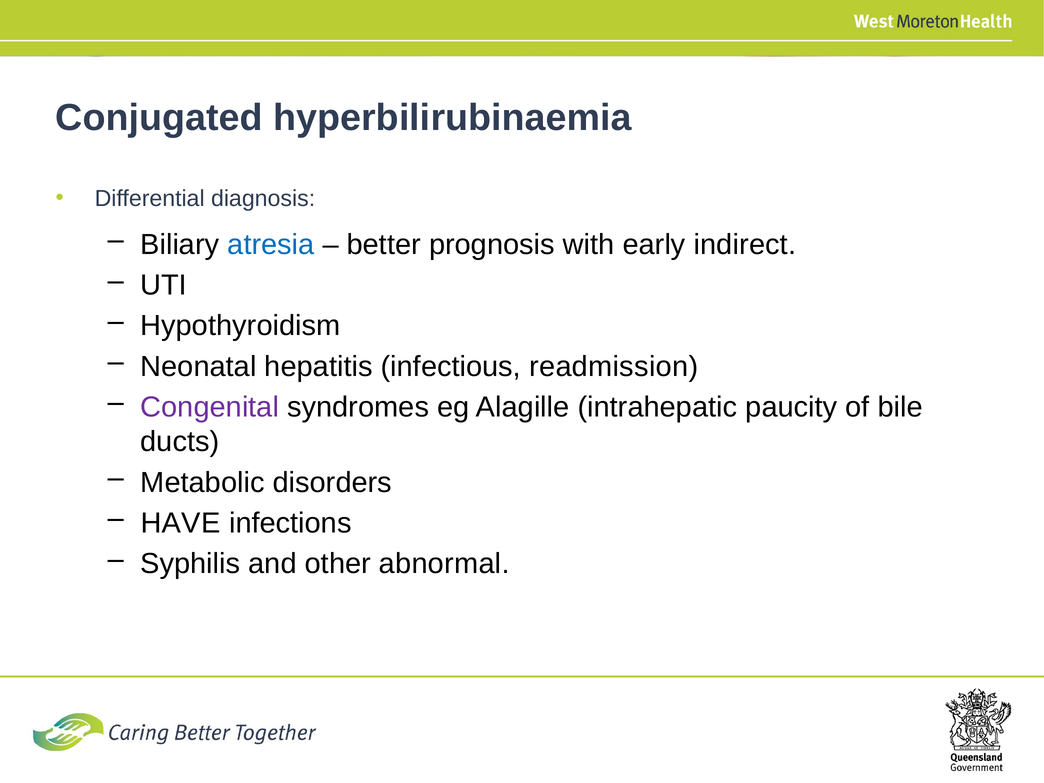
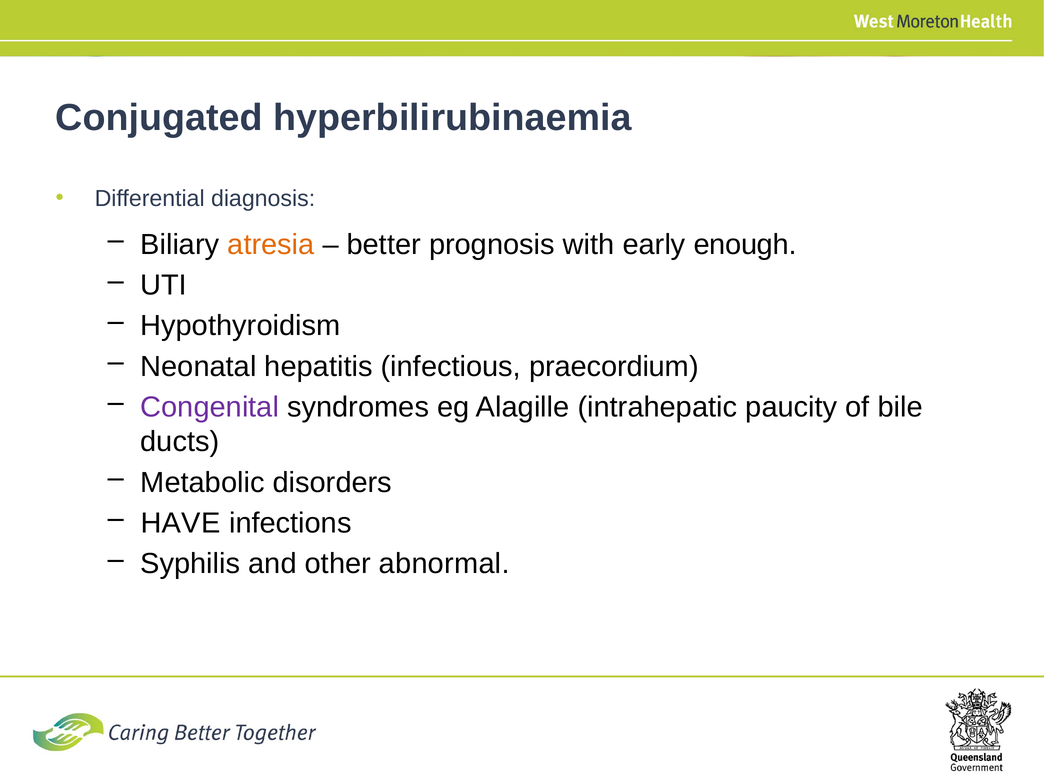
atresia colour: blue -> orange
indirect: indirect -> enough
readmission: readmission -> praecordium
